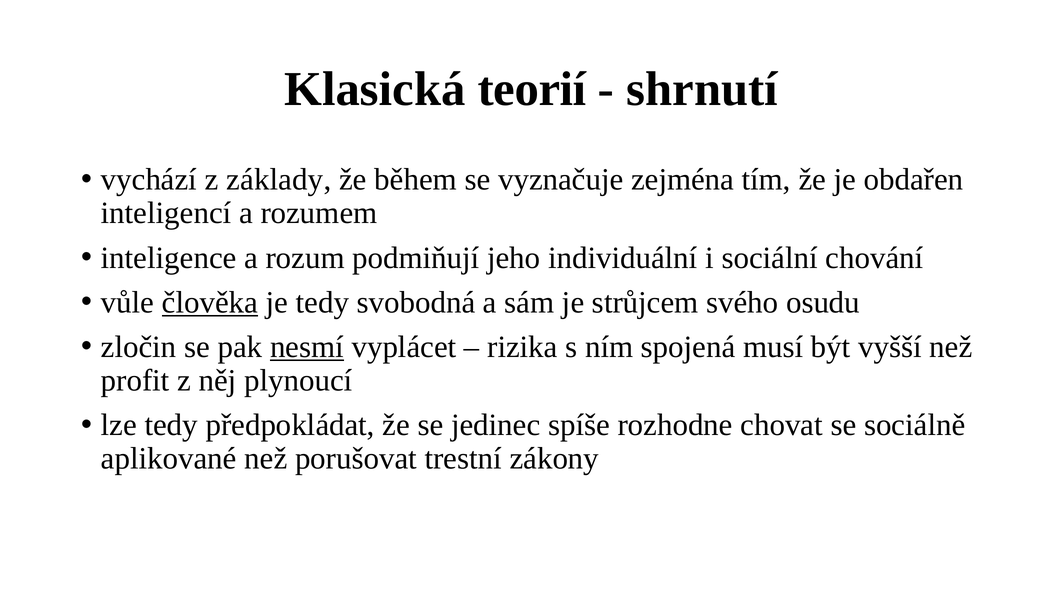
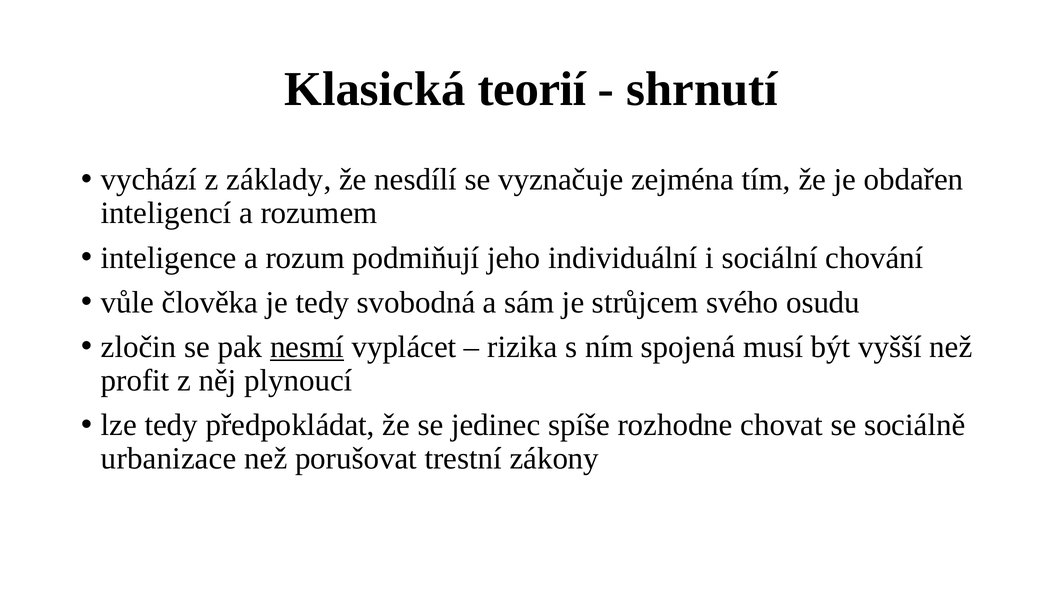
během: během -> nesdílí
člověka underline: present -> none
aplikované: aplikované -> urbanizace
